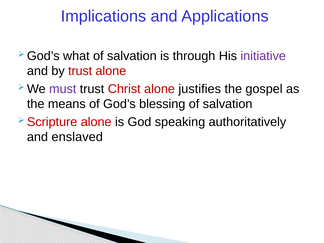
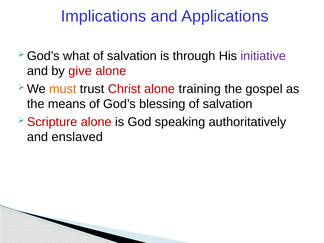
by trust: trust -> give
must colour: purple -> orange
justifies: justifies -> training
